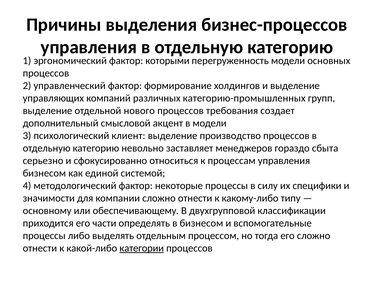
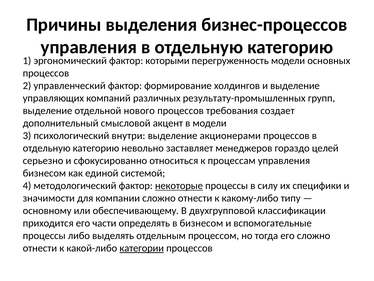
категорию-промышленных: категорию-промышленных -> результату-промышленных
клиент: клиент -> внутри
производство: производство -> акционерами
сбыта: сбыта -> целей
некоторые underline: none -> present
